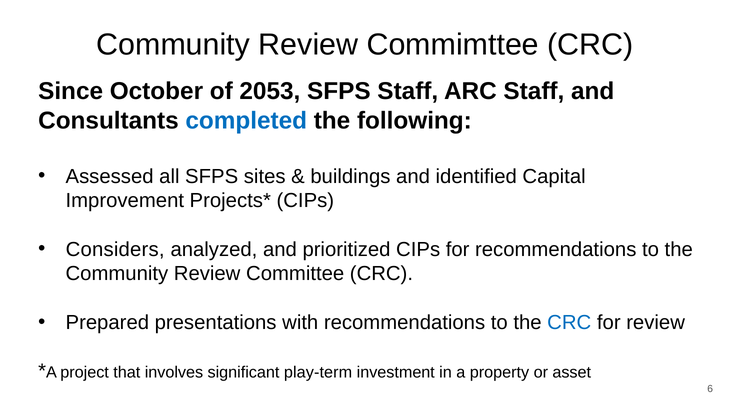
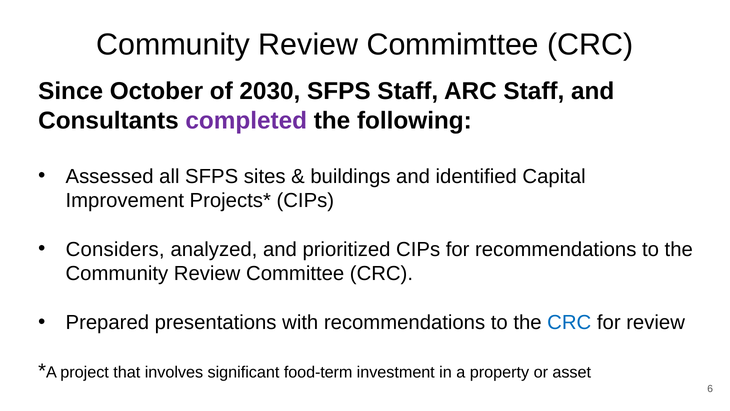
2053: 2053 -> 2030
completed colour: blue -> purple
play-term: play-term -> food-term
